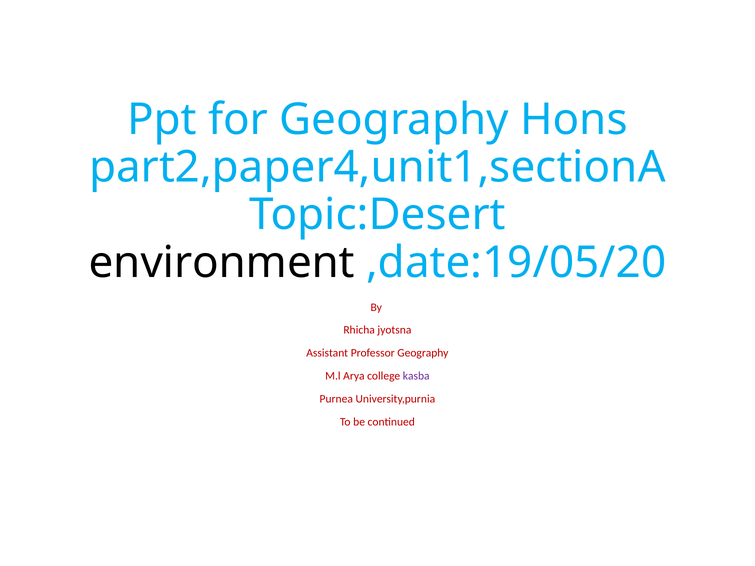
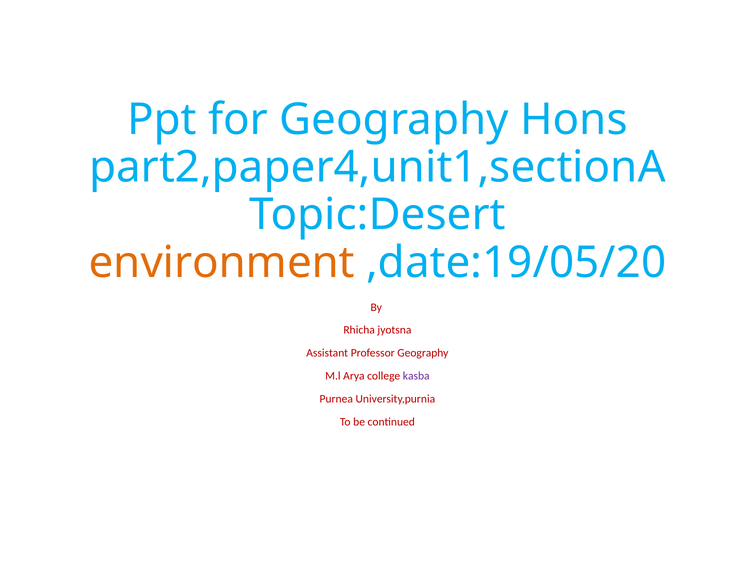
environment colour: black -> orange
